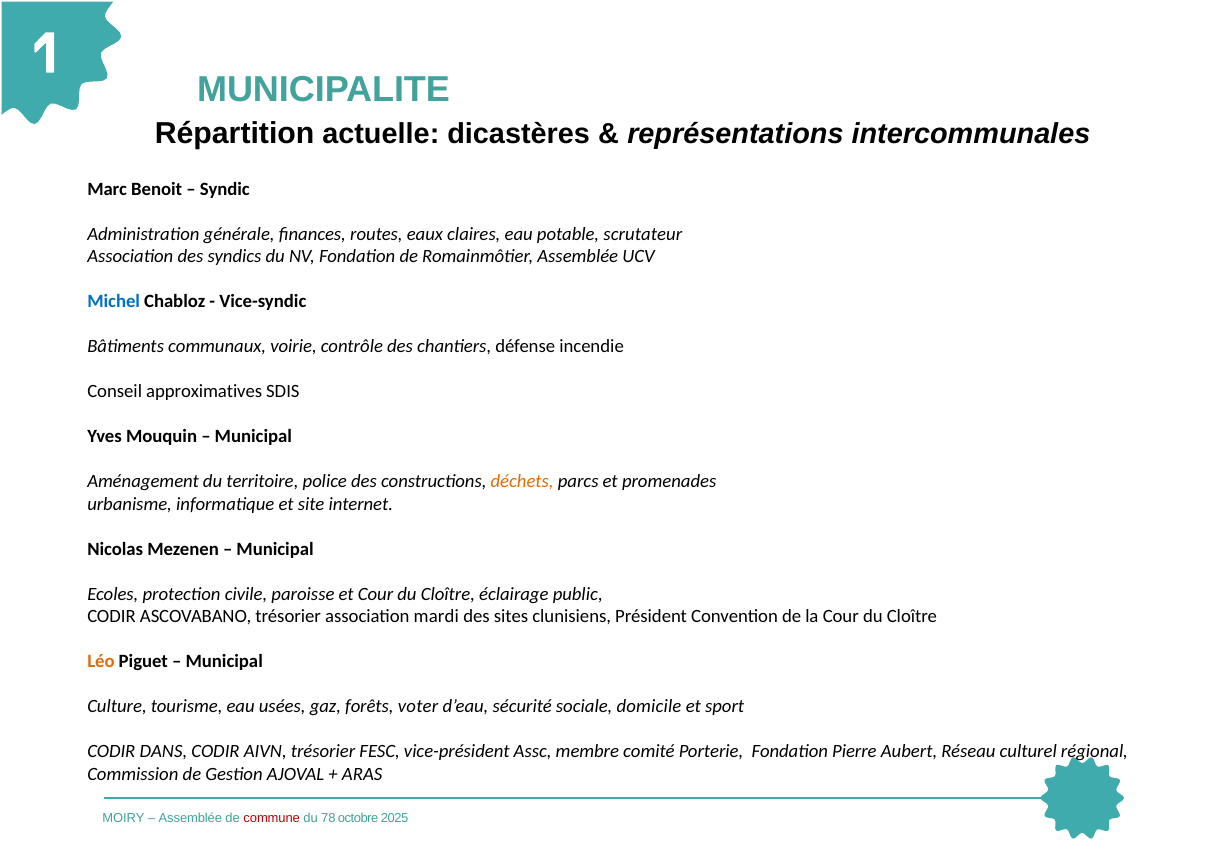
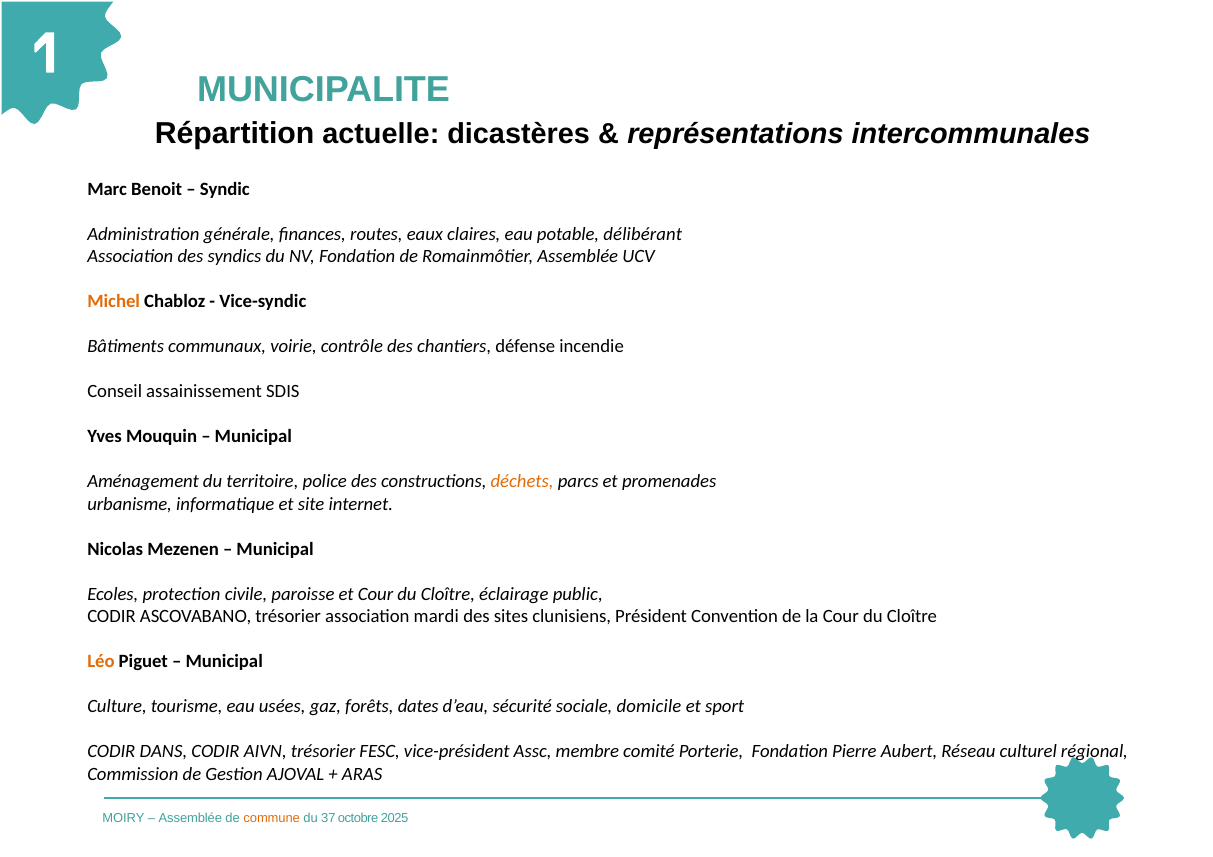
scrutateur: scrutateur -> délibérant
Michel colour: blue -> orange
approximatives: approximatives -> assainissement
voter: voter -> dates
commune colour: red -> orange
78: 78 -> 37
